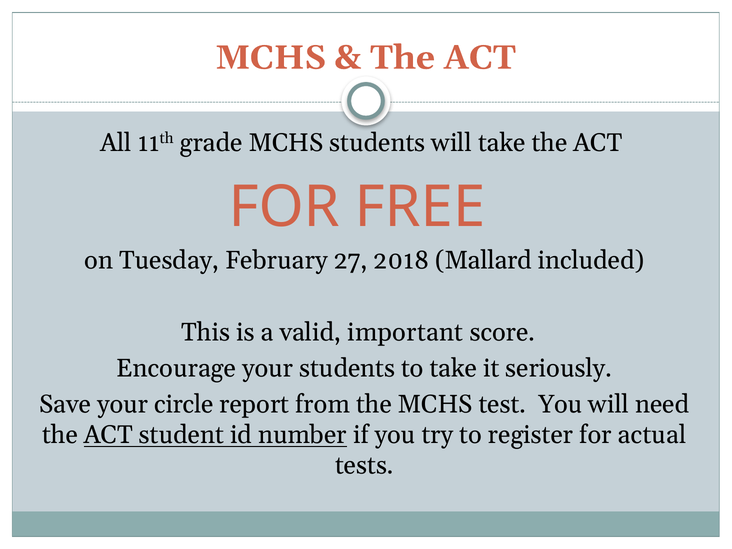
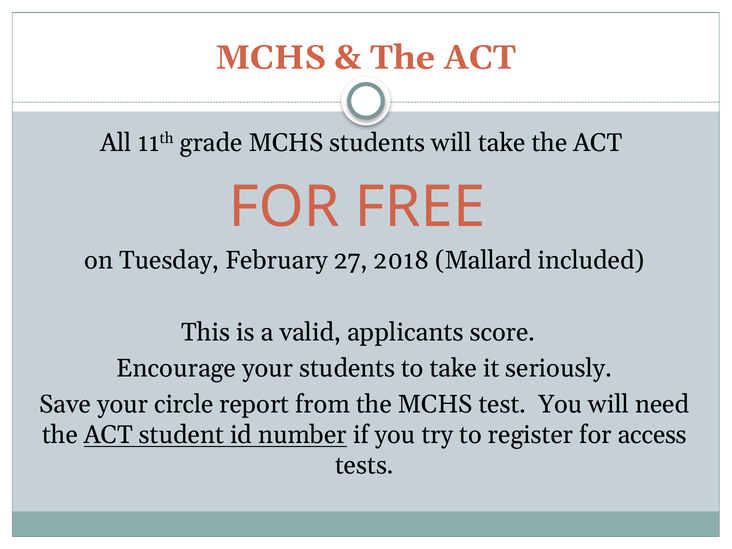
important: important -> applicants
actual: actual -> access
